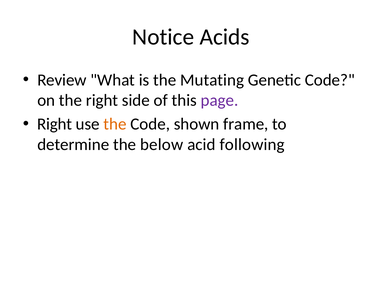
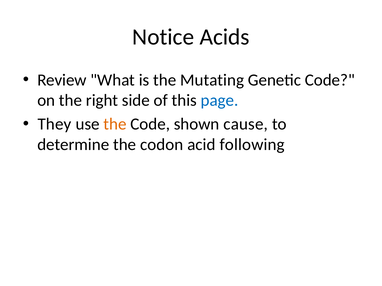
page colour: purple -> blue
Right at (55, 124): Right -> They
frame: frame -> cause
below: below -> codon
